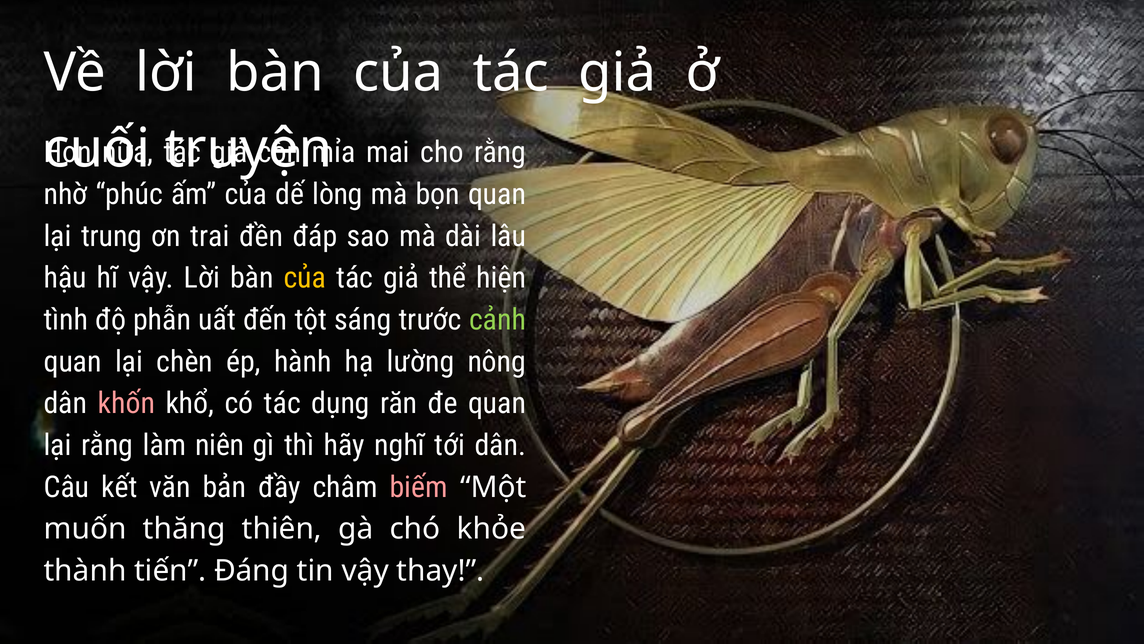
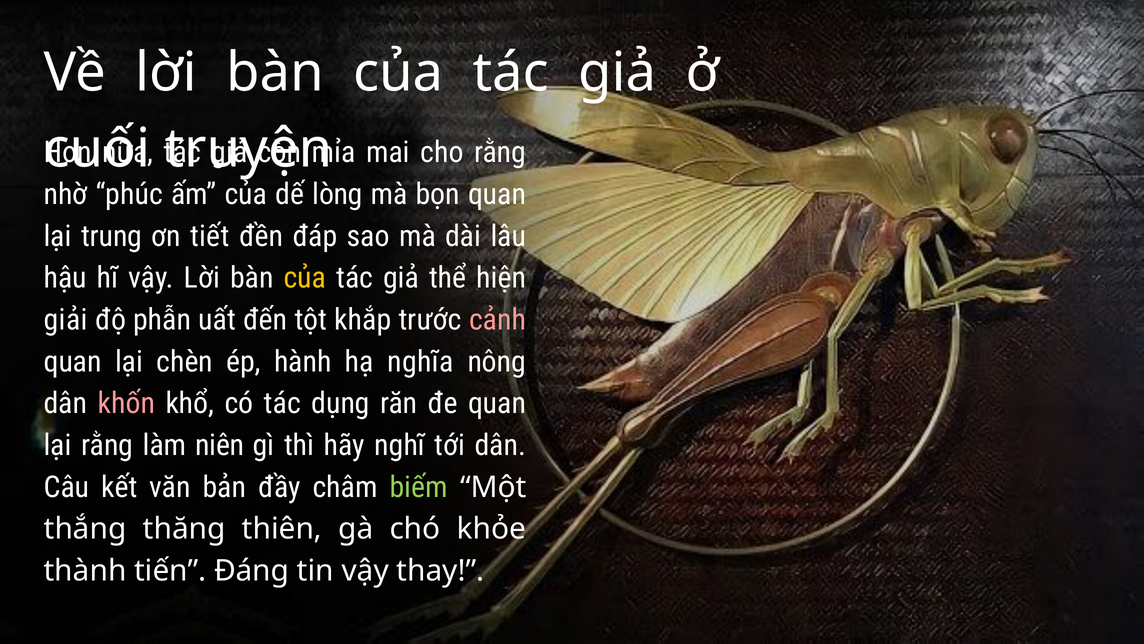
trai: trai -> tiết
tình: tình -> giải
sáng: sáng -> khắp
cảnh colour: light green -> pink
lường: lường -> nghĩa
biếm colour: pink -> light green
muốn: muốn -> thắng
